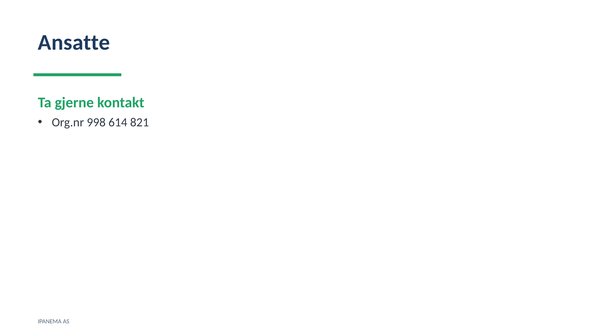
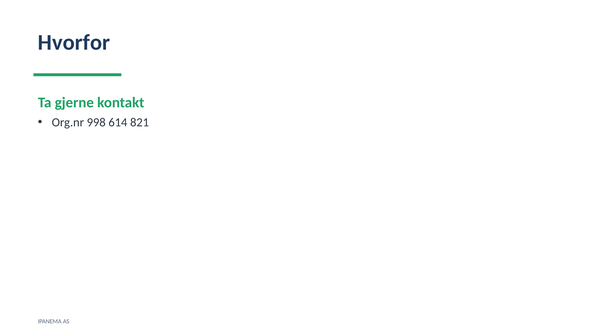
Ansatte: Ansatte -> Hvorfor
